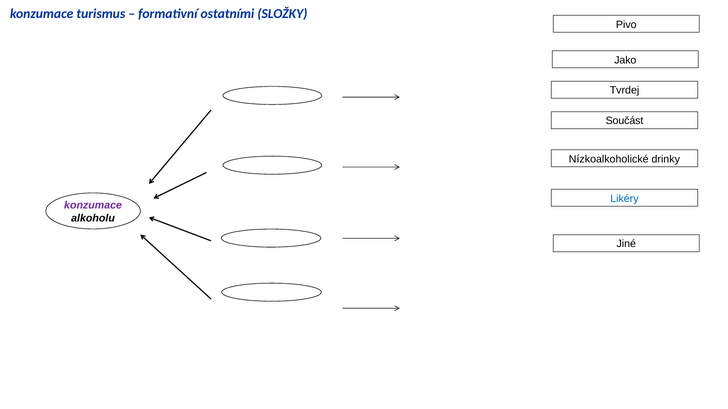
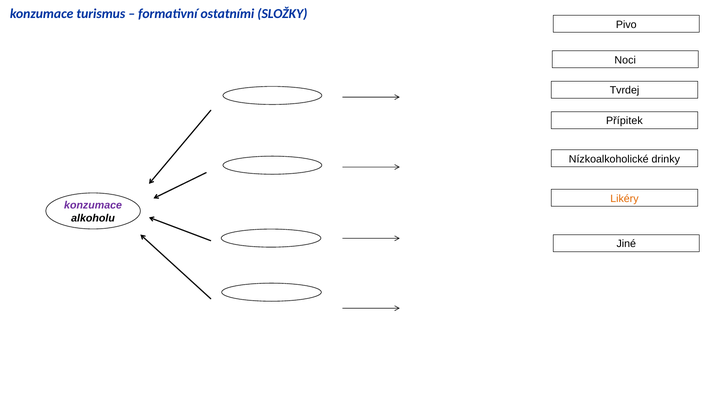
Jako: Jako -> Noci
Součást: Součást -> Přípitek
Likéry colour: blue -> orange
